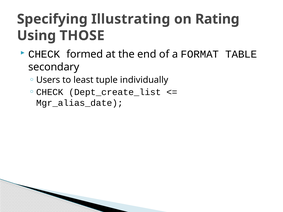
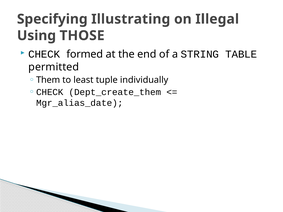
Rating: Rating -> Illegal
FORMAT: FORMAT -> STRING
secondary: secondary -> permitted
Users: Users -> Them
Dept_create_list: Dept_create_list -> Dept_create_them
